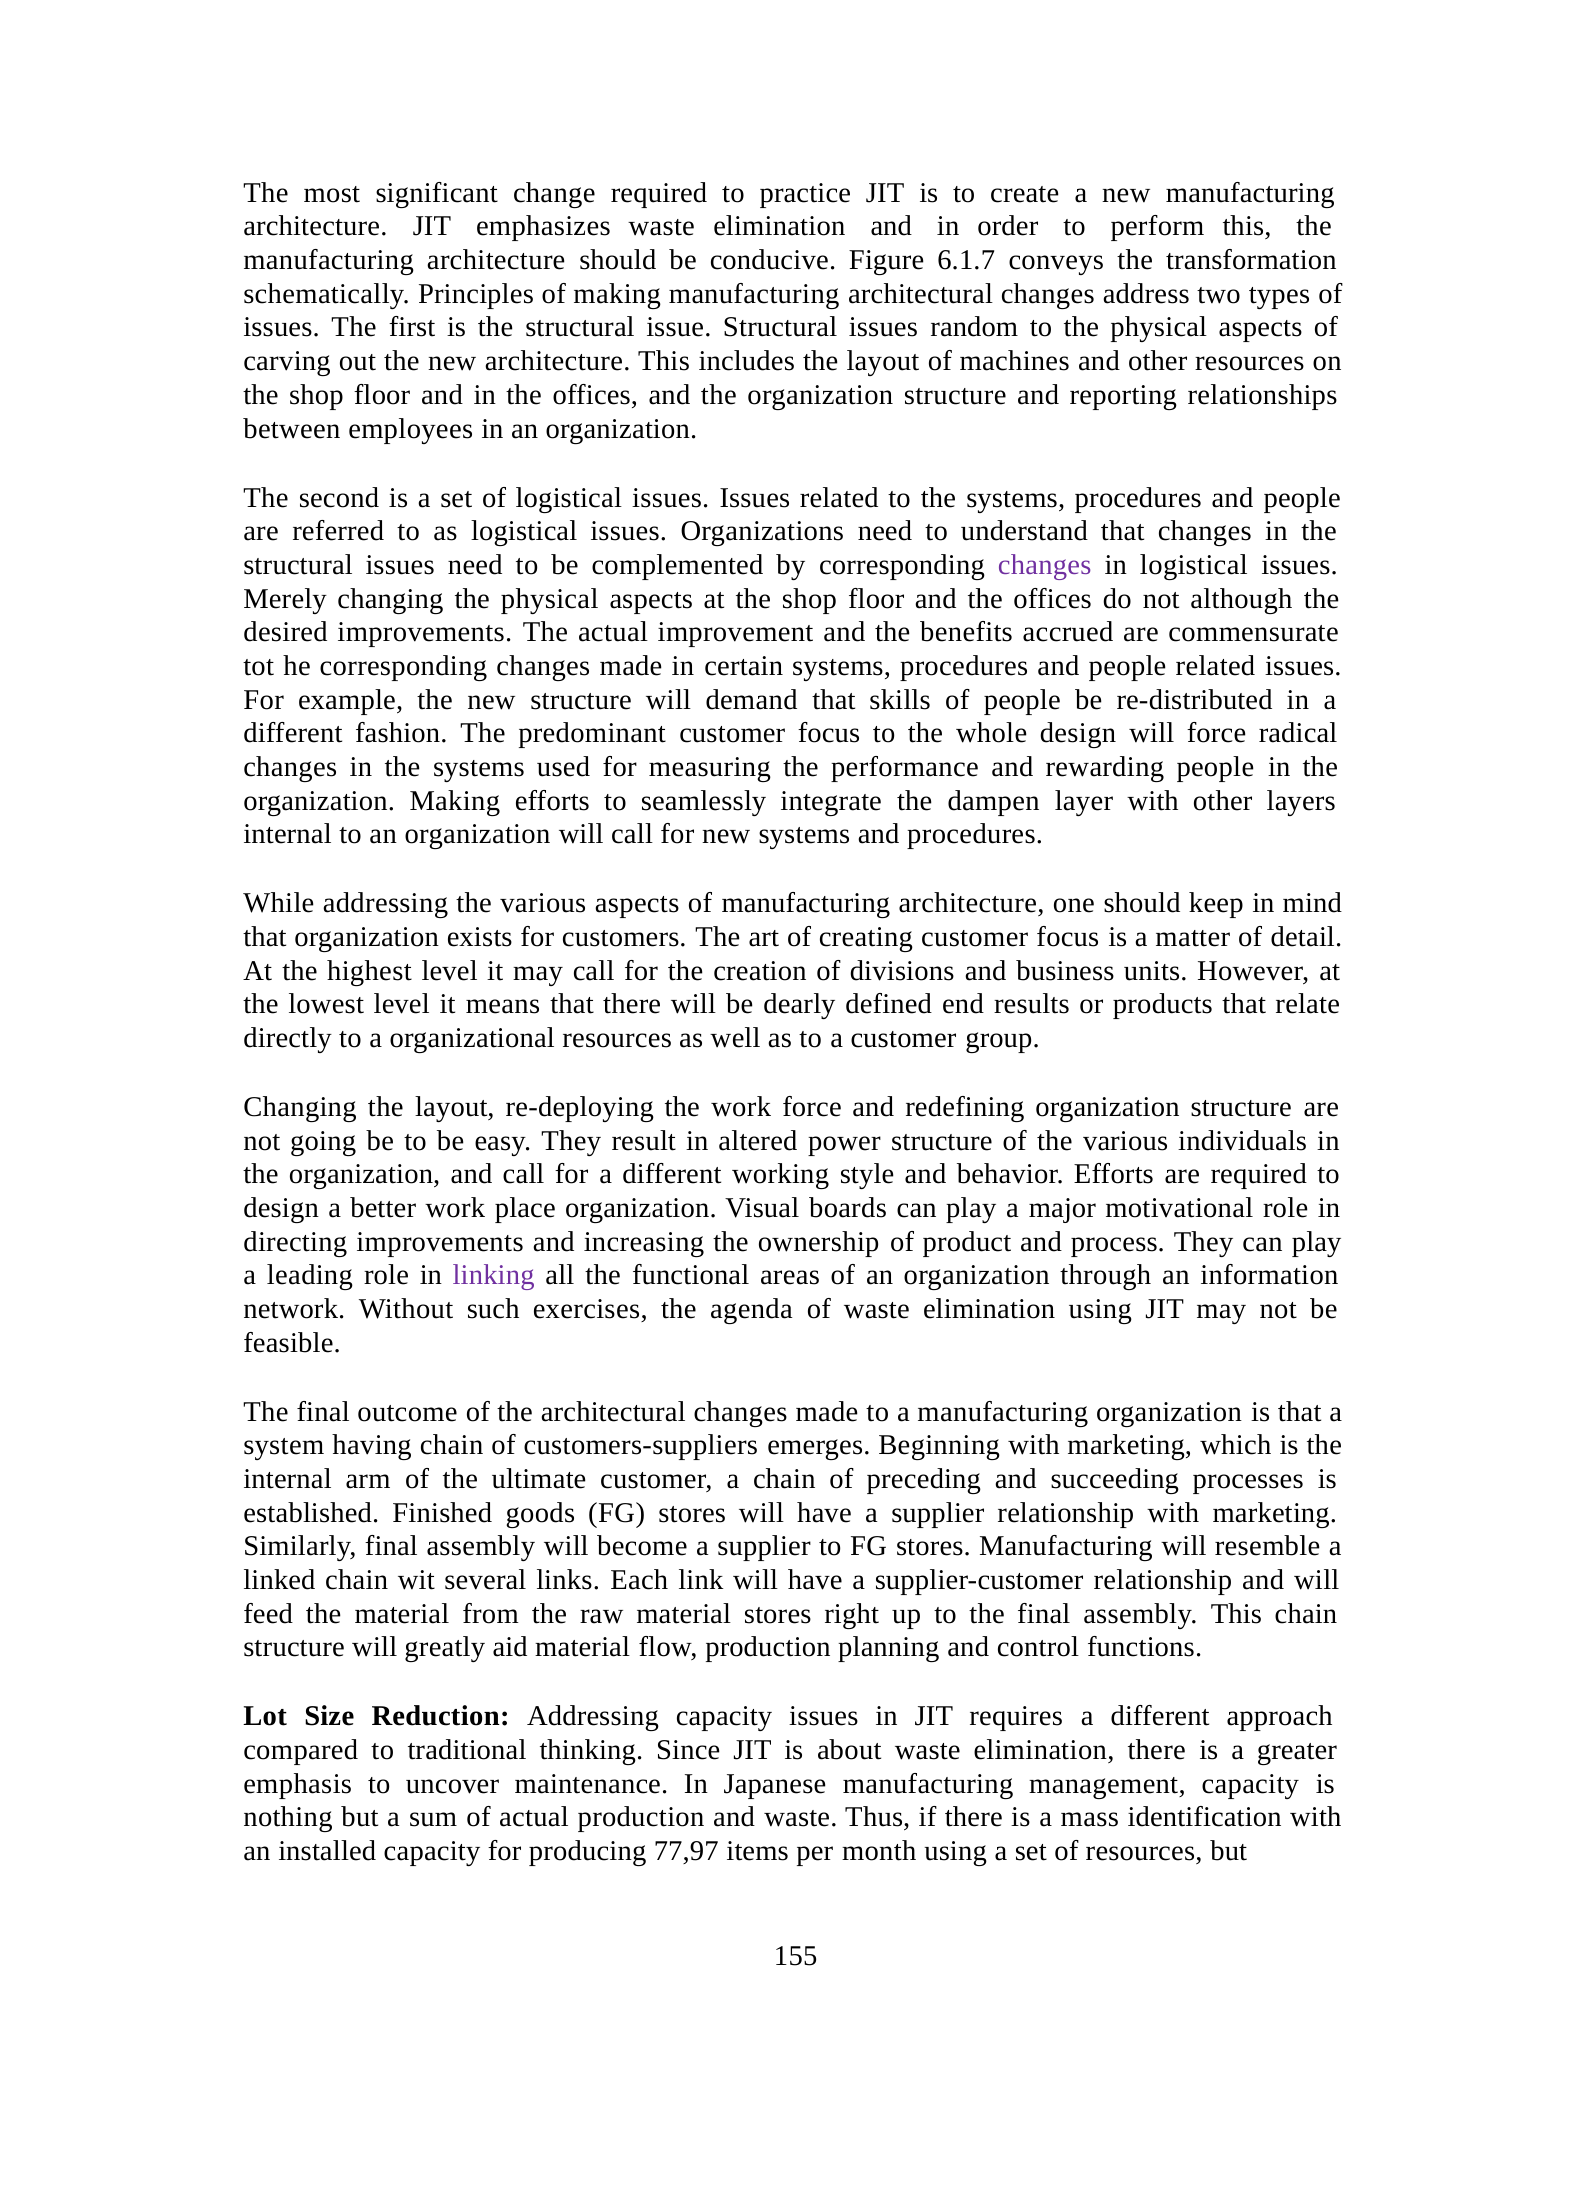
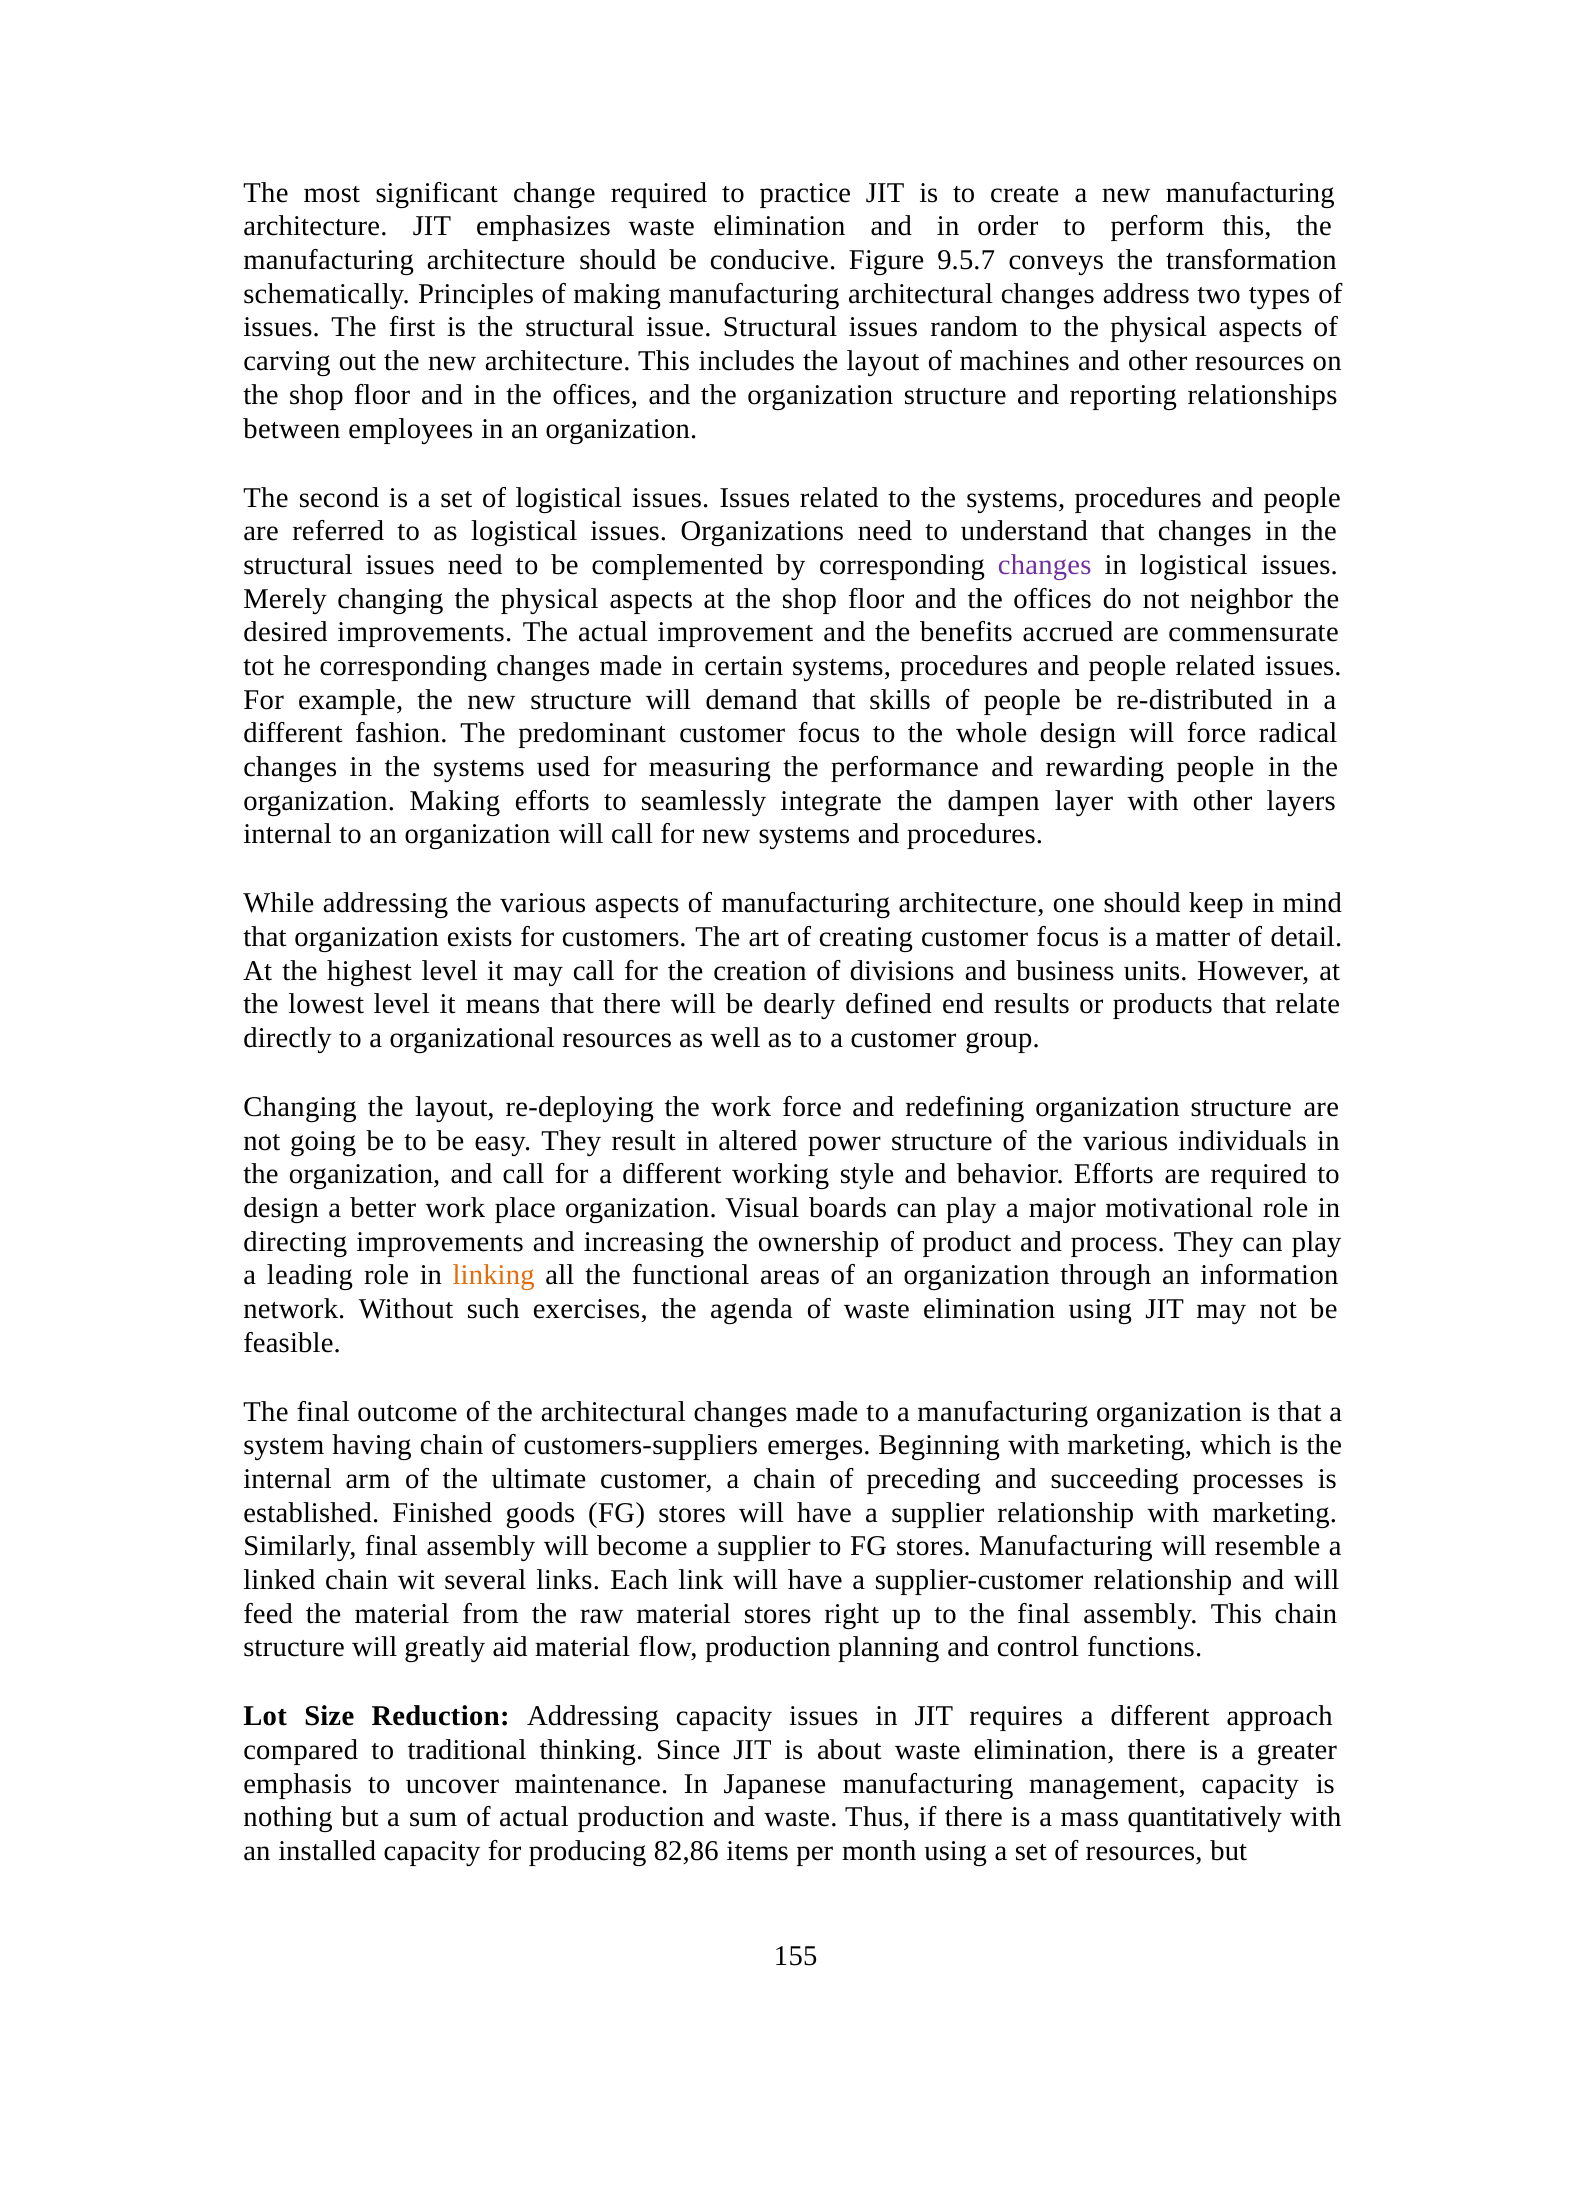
6.1.7: 6.1.7 -> 9.5.7
although: although -> neighbor
linking colour: purple -> orange
identification: identification -> quantitatively
77,97: 77,97 -> 82,86
